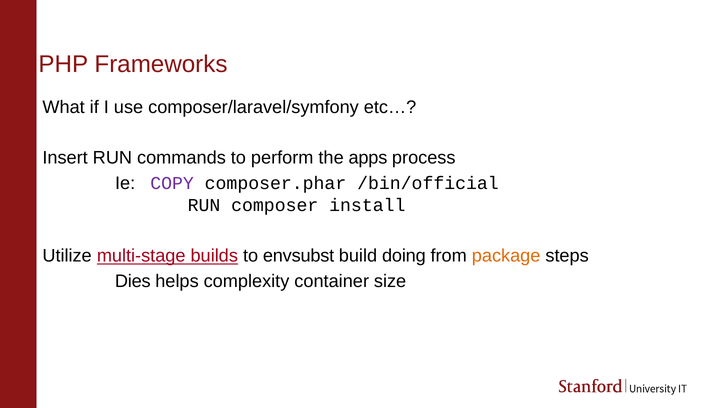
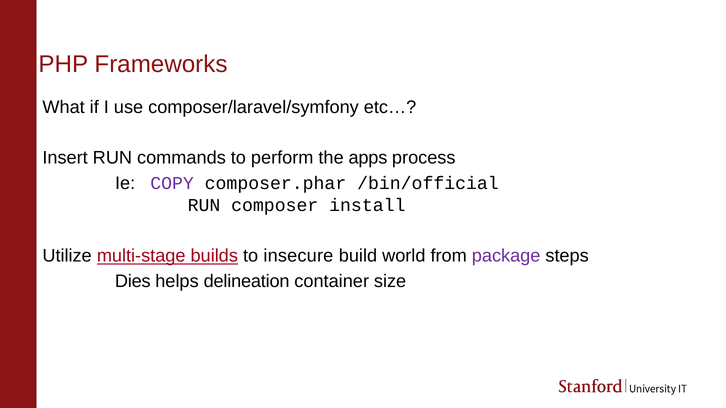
envsubst: envsubst -> insecure
doing: doing -> world
package colour: orange -> purple
complexity: complexity -> delineation
